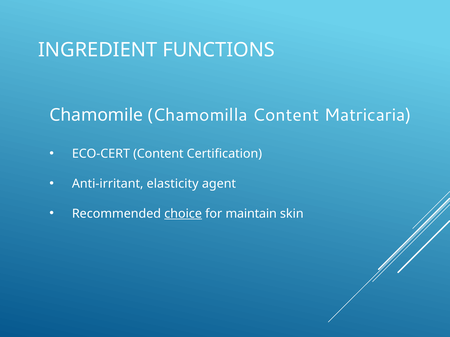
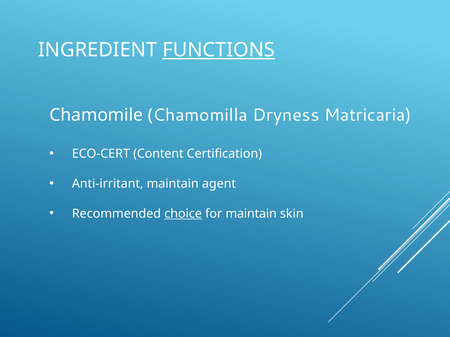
FUNCTIONS underline: none -> present
Chamomilla Content: Content -> Dryness
Anti-irritant elasticity: elasticity -> maintain
